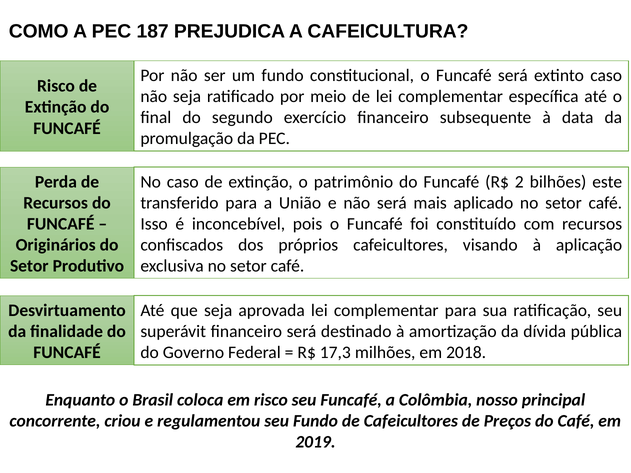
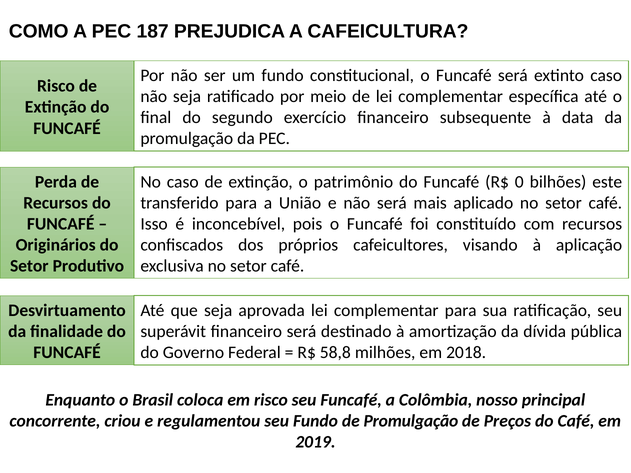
2: 2 -> 0
17,3: 17,3 -> 58,8
de Cafeicultores: Cafeicultores -> Promulgação
